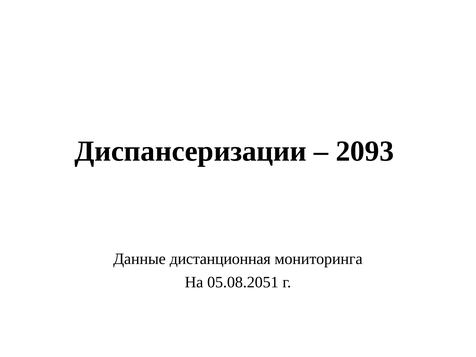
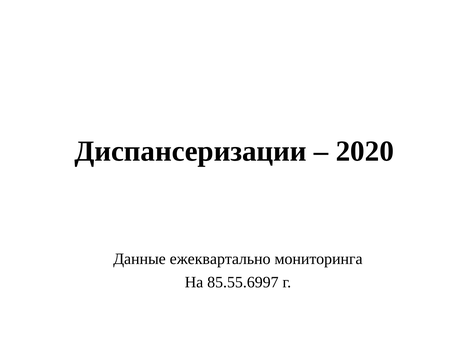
2093: 2093 -> 2020
дистанционная: дистанционная -> ежеквартально
05.08.2051: 05.08.2051 -> 85.55.6997
